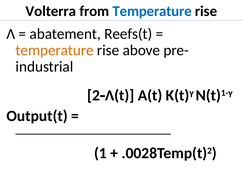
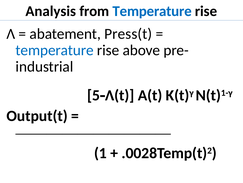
Volterra: Volterra -> Analysis
Reefs(t: Reefs(t -> Press(t
temperature at (55, 50) colour: orange -> blue
2: 2 -> 5
